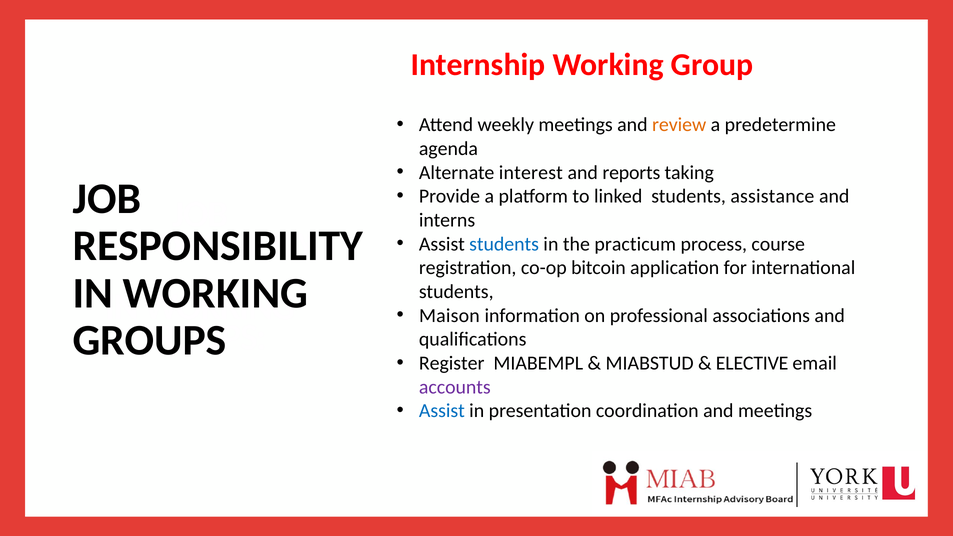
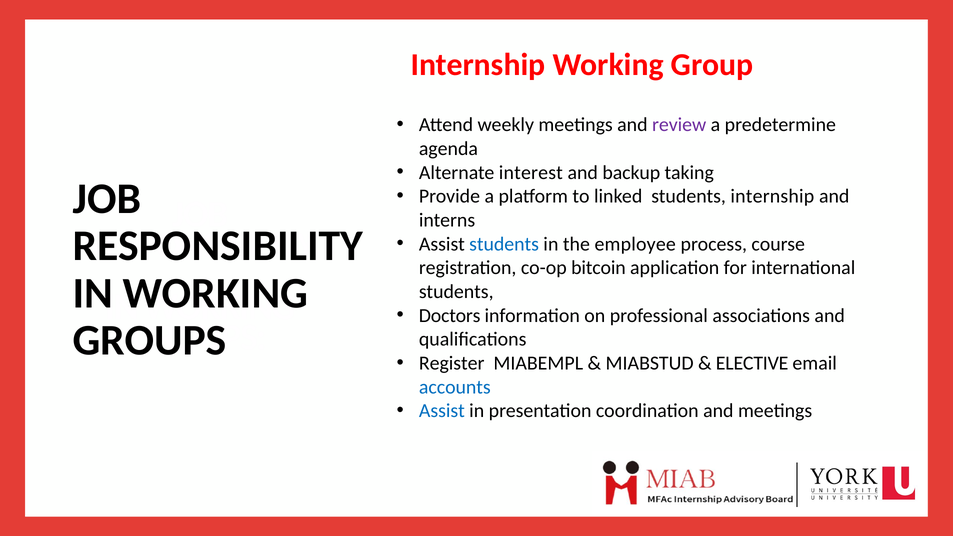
review colour: orange -> purple
reports: reports -> backup
students assistance: assistance -> internship
practicum: practicum -> employee
Maison: Maison -> Doctors
accounts colour: purple -> blue
